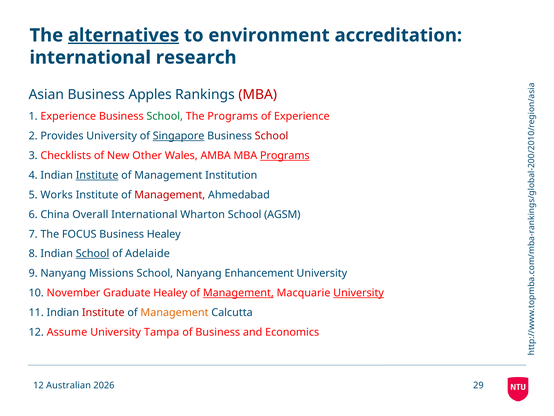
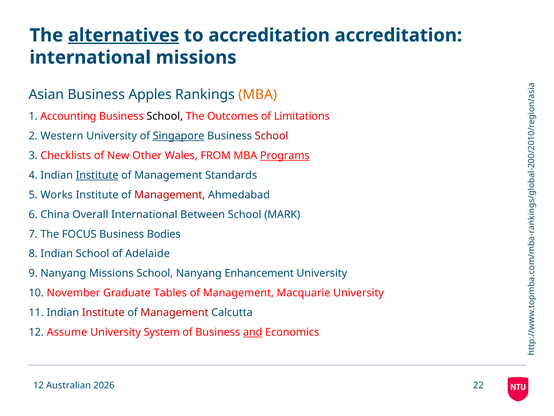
to environment: environment -> accreditation
international research: research -> missions
MBA at (258, 94) colour: red -> orange
1 Experience: Experience -> Accounting
School at (165, 116) colour: green -> black
The Programs: Programs -> Outcomes
of Experience: Experience -> Limitations
Provides: Provides -> Western
AMBA: AMBA -> FROM
Institution: Institution -> Standards
Wharton: Wharton -> Between
AGSM: AGSM -> MARK
Business Healey: Healey -> Bodies
School at (93, 253) underline: present -> none
Graduate Healey: Healey -> Tables
Management at (238, 293) underline: present -> none
University at (359, 293) underline: present -> none
Management at (175, 312) colour: orange -> red
Tampa: Tampa -> System
and underline: none -> present
29: 29 -> 22
